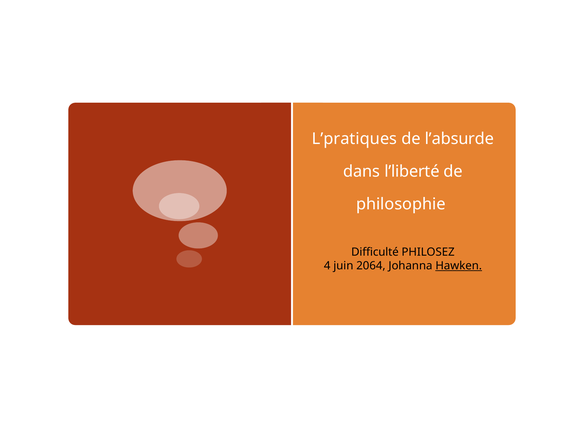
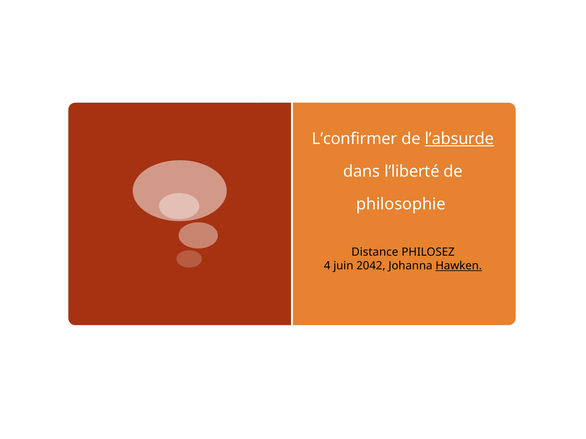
L’pratiques: L’pratiques -> L’confirmer
l’absurde underline: none -> present
Difficulté: Difficulté -> Distance
2064: 2064 -> 2042
